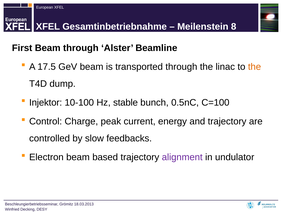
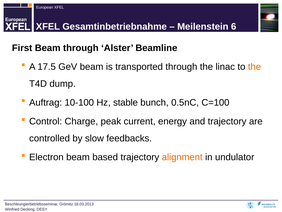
8: 8 -> 6
Injektor: Injektor -> Auftrag
alignment colour: purple -> orange
